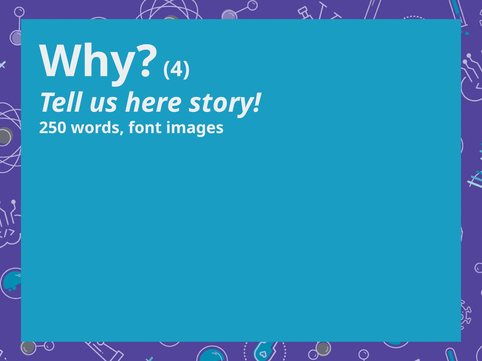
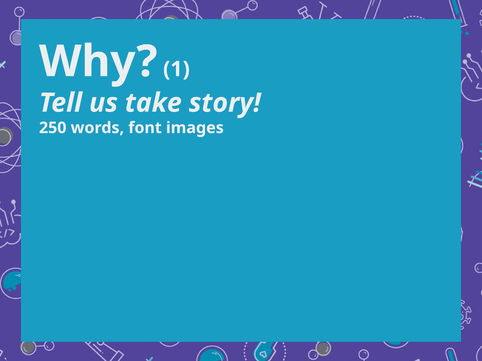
4: 4 -> 1
here: here -> take
